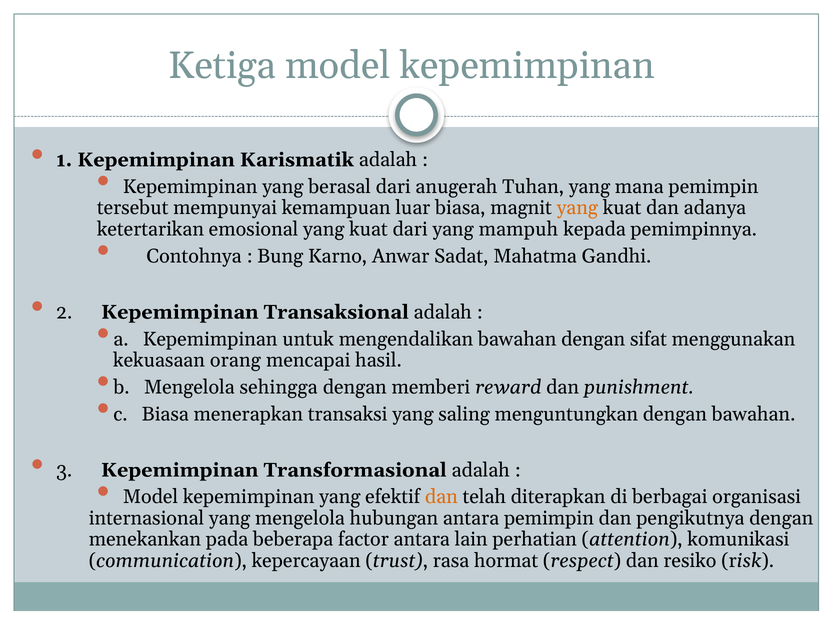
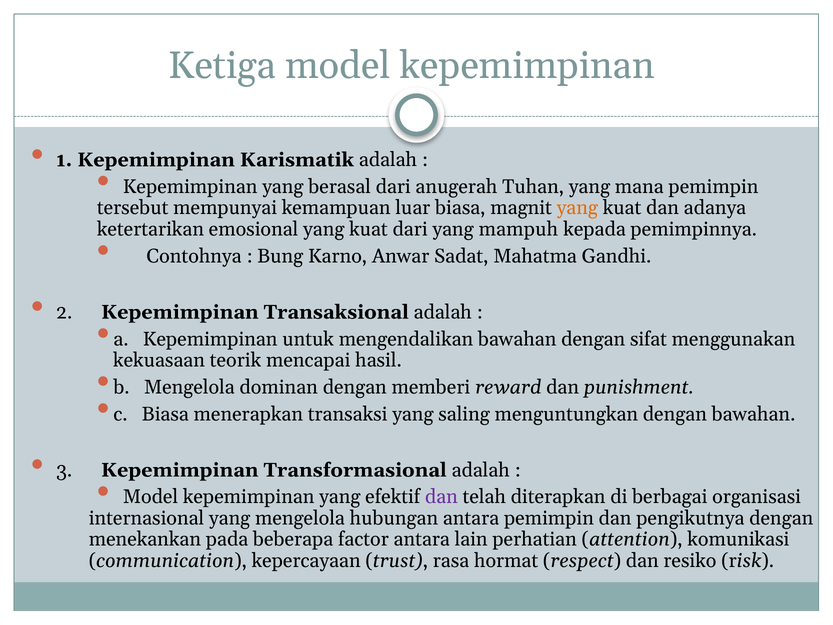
orang: orang -> teorik
sehingga: sehingga -> dominan
dan at (441, 497) colour: orange -> purple
